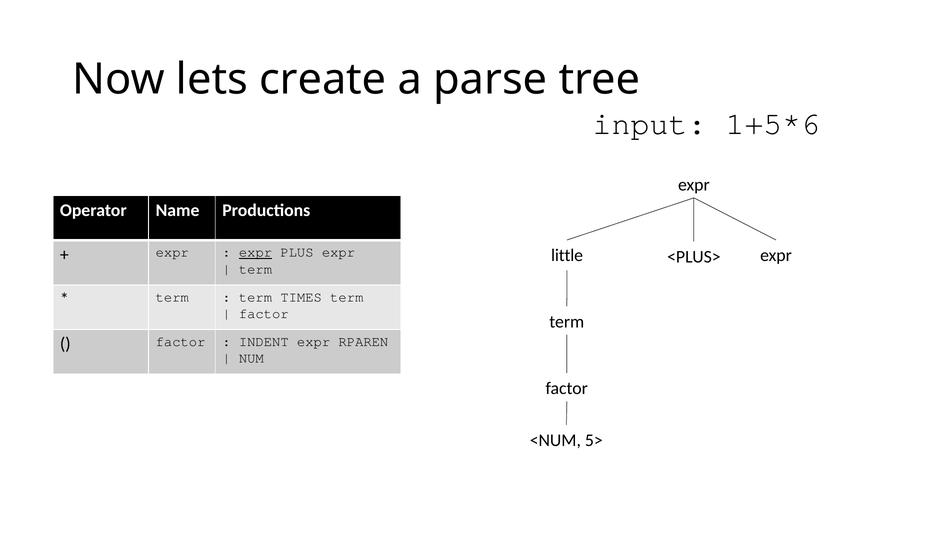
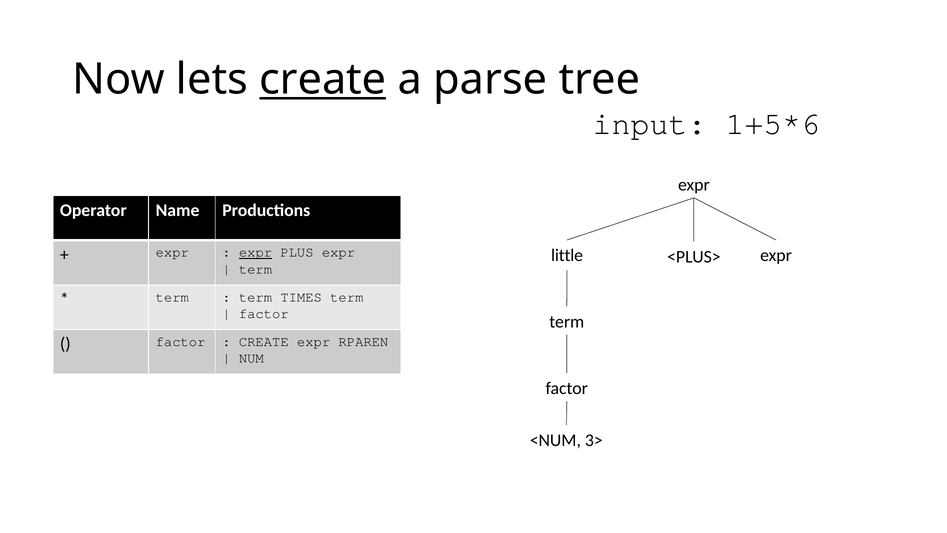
create at (323, 80) underline: none -> present
INDENT at (264, 341): INDENT -> CREATE
5>: 5> -> 3>
